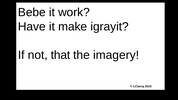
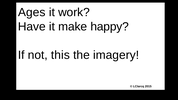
Bebe: Bebe -> Ages
igrayit: igrayit -> happy
that: that -> this
